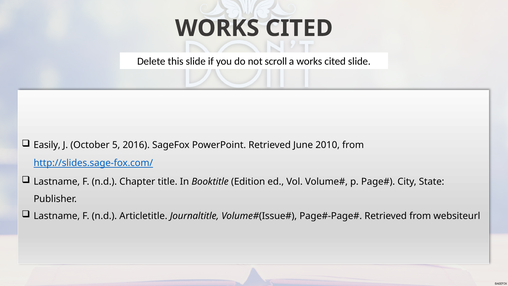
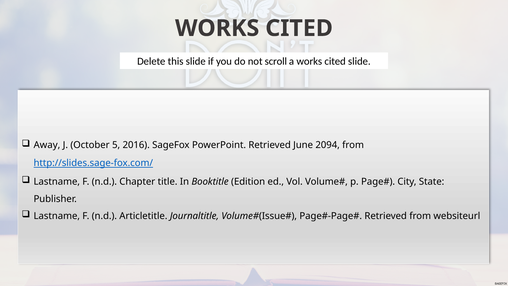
Easily: Easily -> Away
2010: 2010 -> 2094
